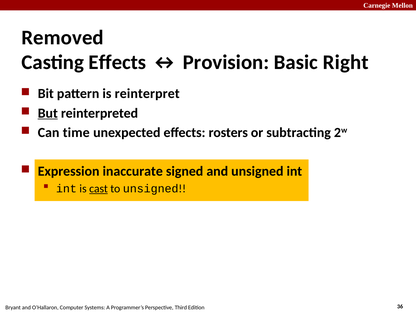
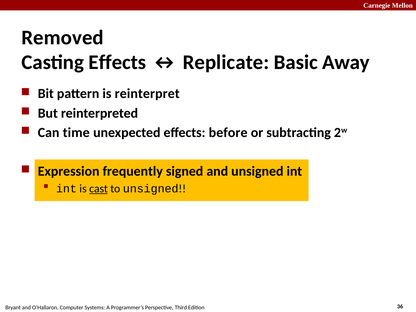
Provision: Provision -> Replicate
Right: Right -> Away
But underline: present -> none
rosters: rosters -> before
inaccurate: inaccurate -> frequently
